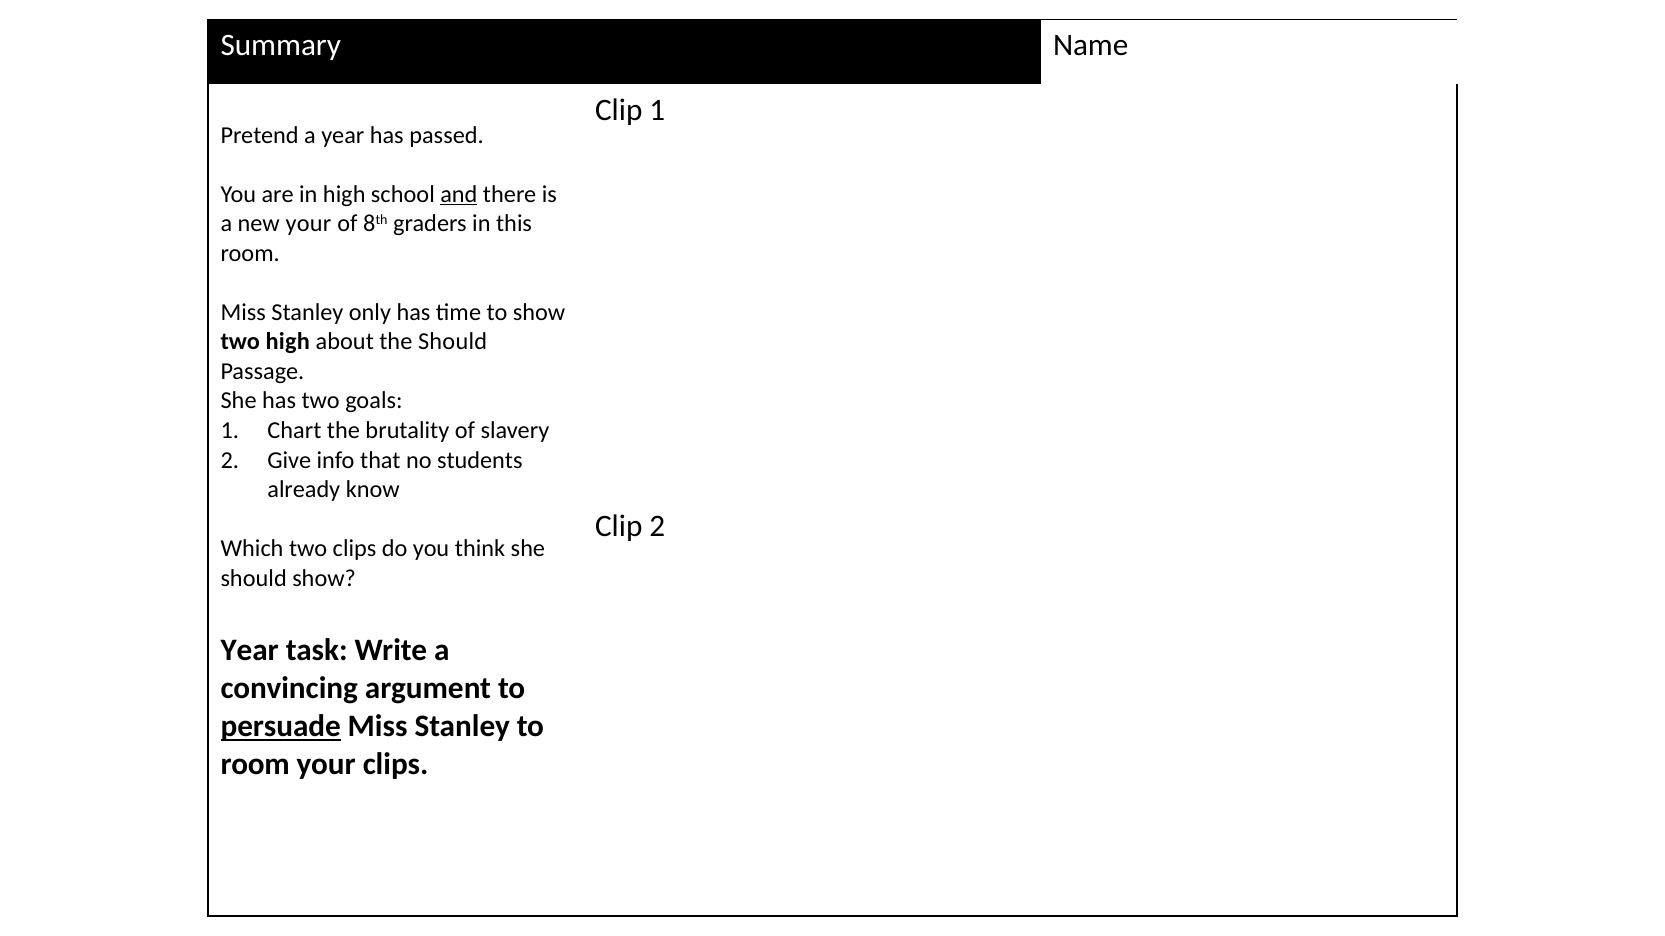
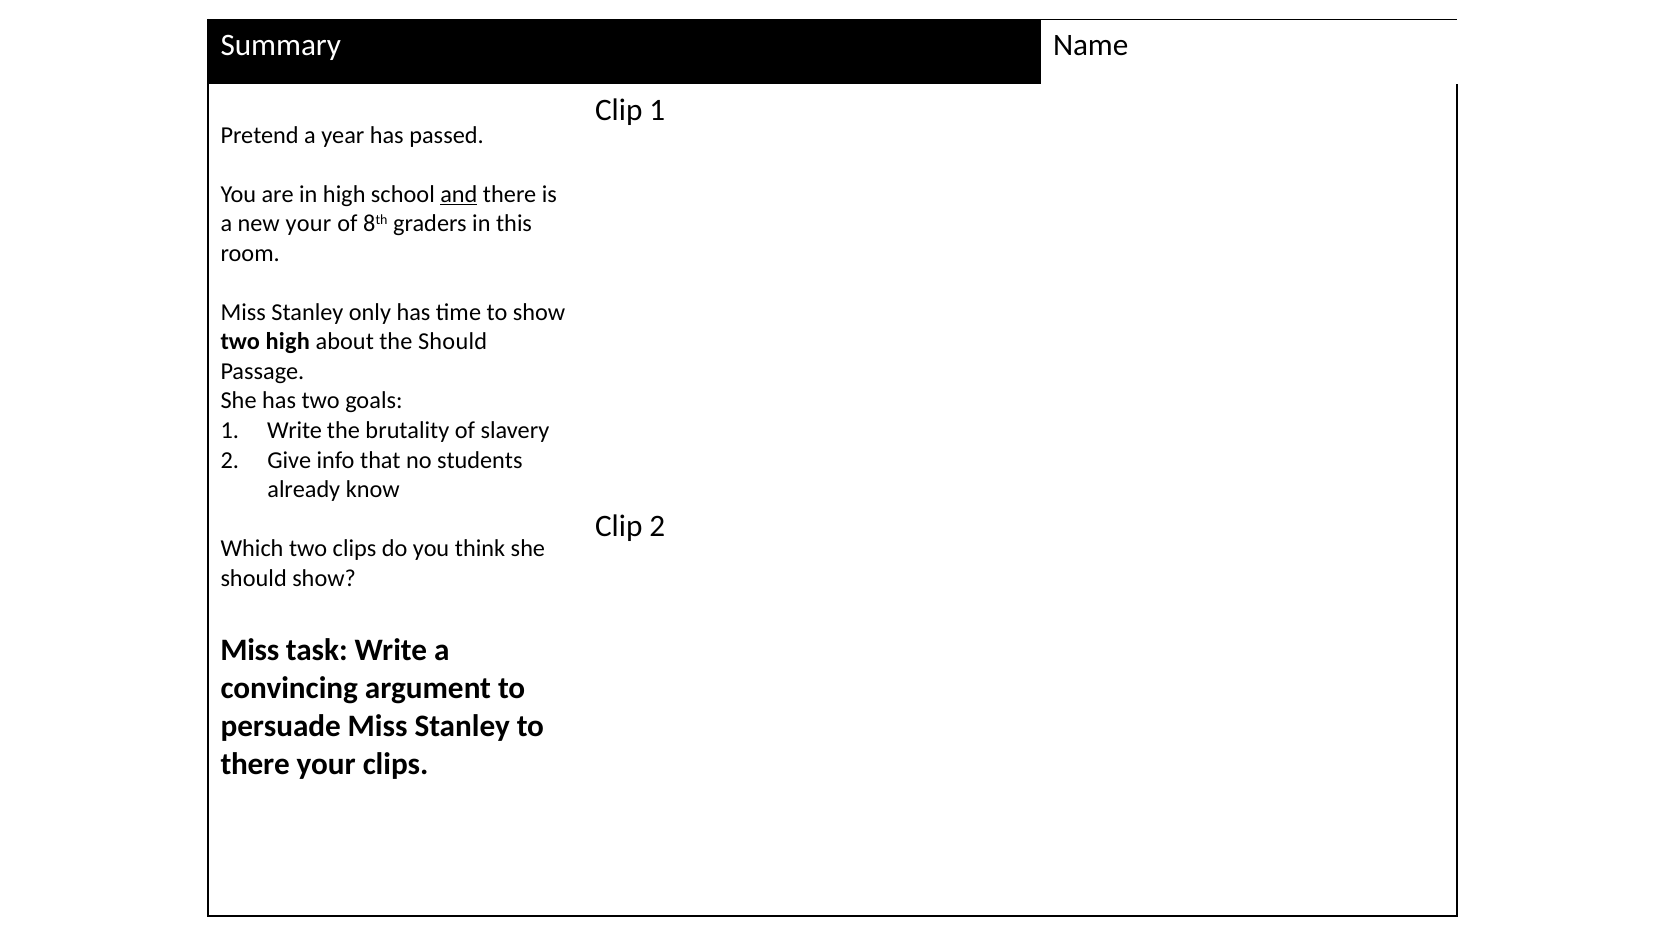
1 Chart: Chart -> Write
Year at (250, 650): Year -> Miss
persuade underline: present -> none
room at (255, 765): room -> there
